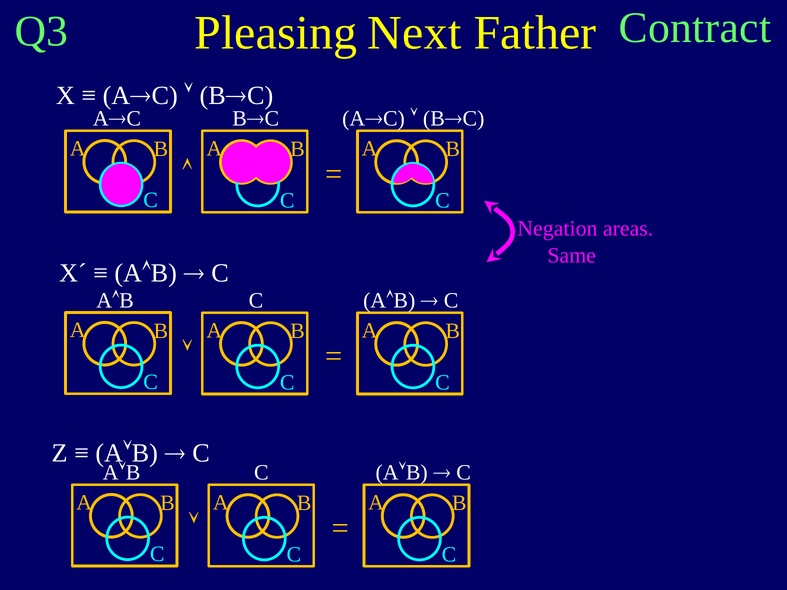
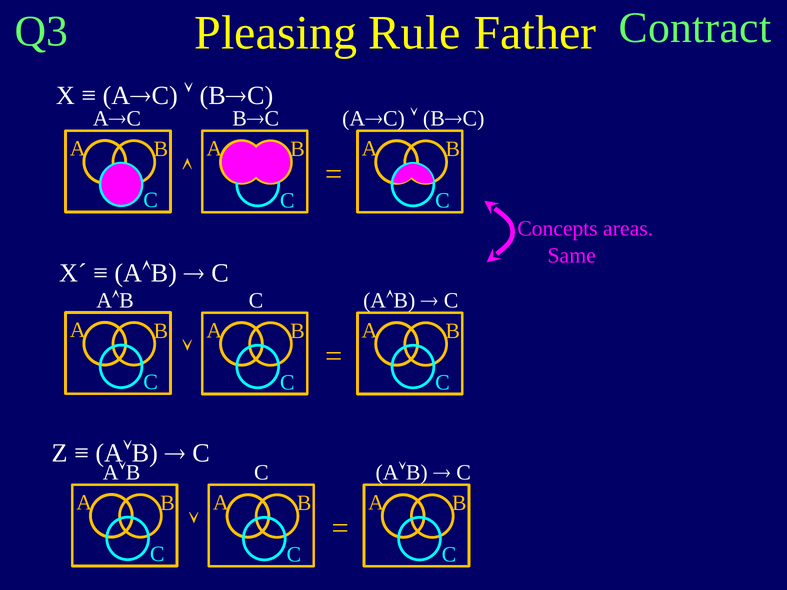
Next: Next -> Rule
Negation: Negation -> Concepts
